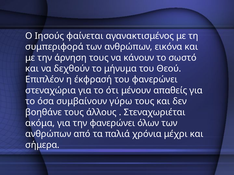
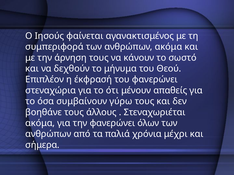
ανθρώπων εικόνα: εικόνα -> ακόμα
